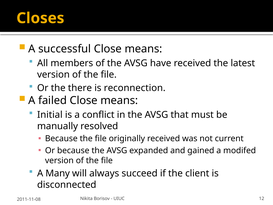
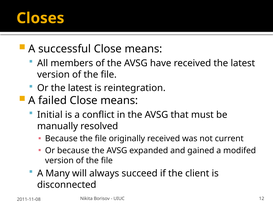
Or the there: there -> latest
reconnection: reconnection -> reintegration
